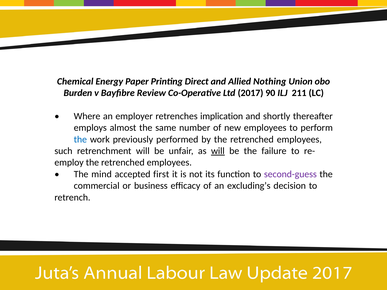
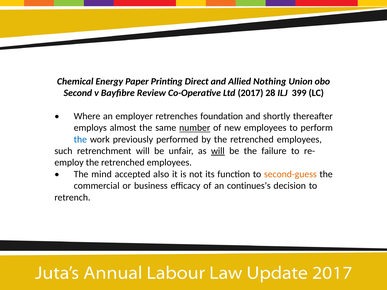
Burden: Burden -> Second
90: 90 -> 28
211: 211 -> 399
implication: implication -> foundation
number underline: none -> present
first: first -> also
second-guess colour: purple -> orange
excluding’s: excluding’s -> continues’s
